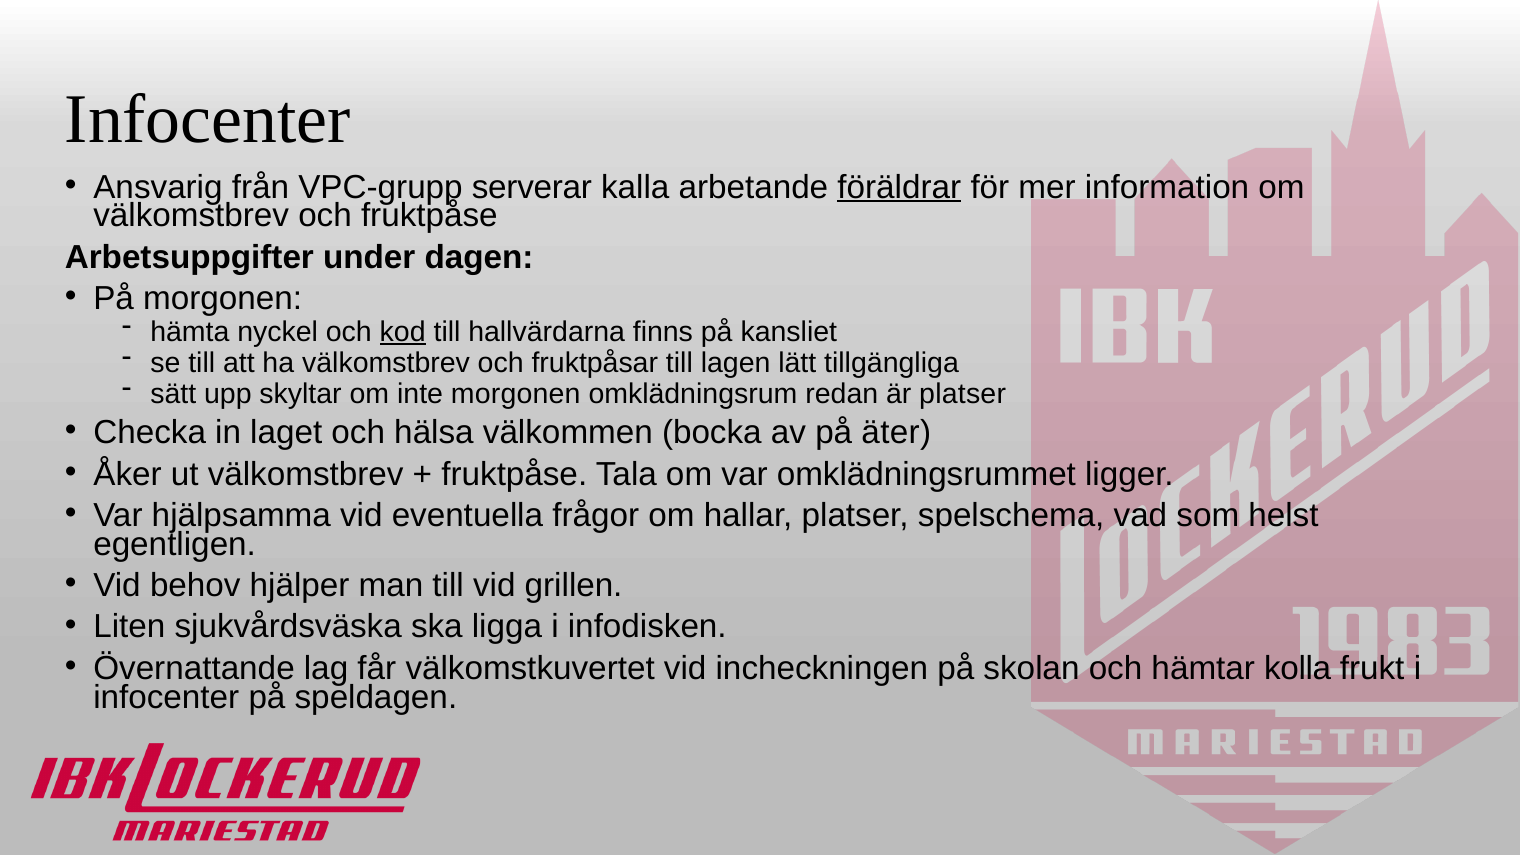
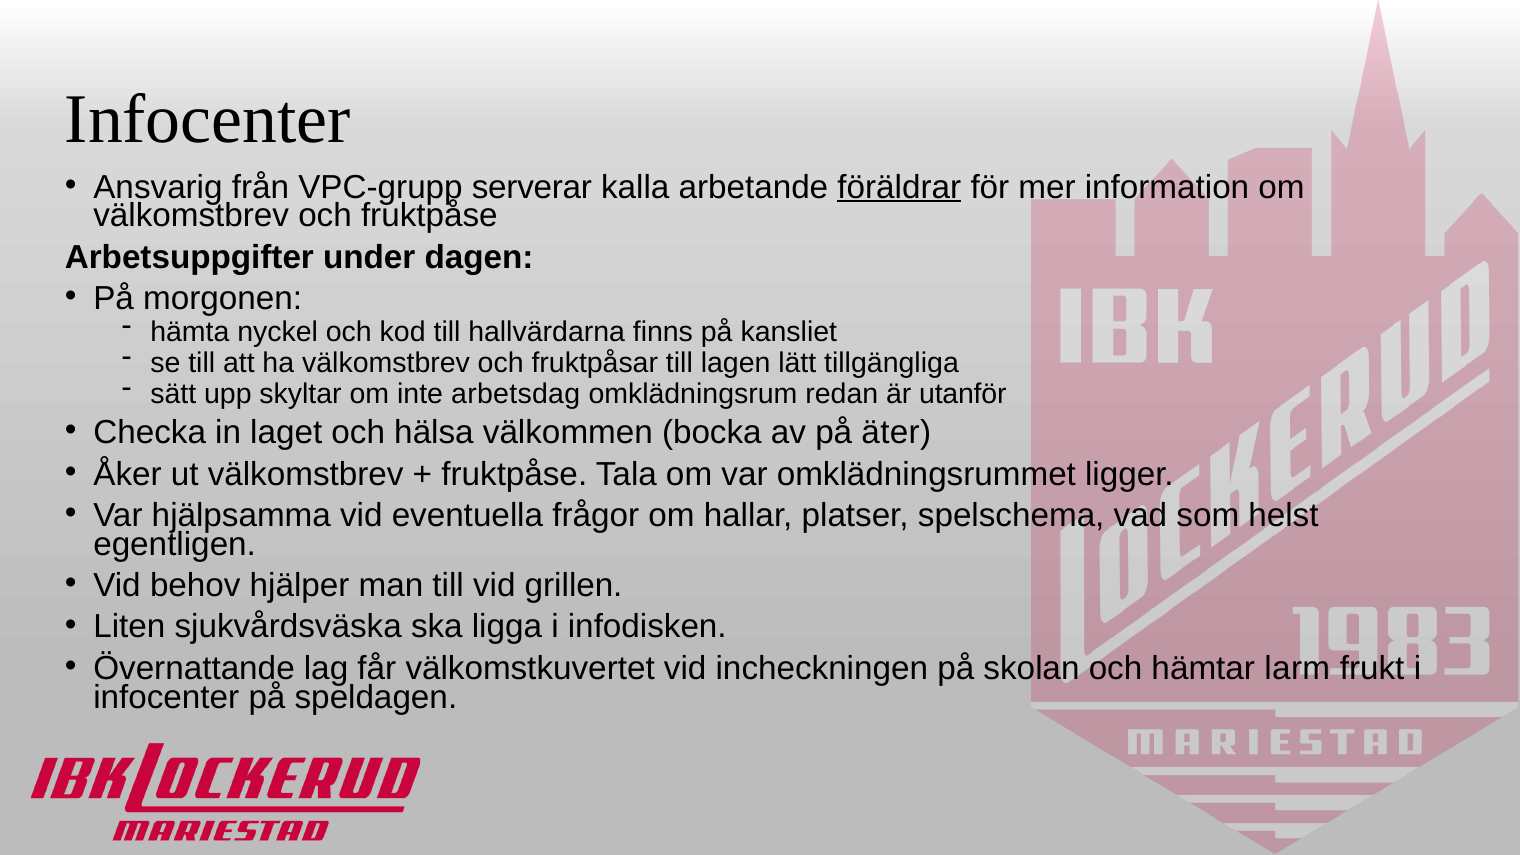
kod underline: present -> none
inte morgonen: morgonen -> arbetsdag
är platser: platser -> utanför
kolla: kolla -> larm
